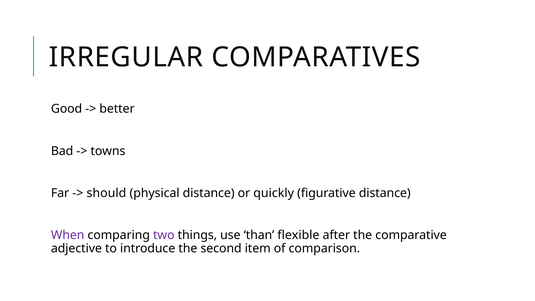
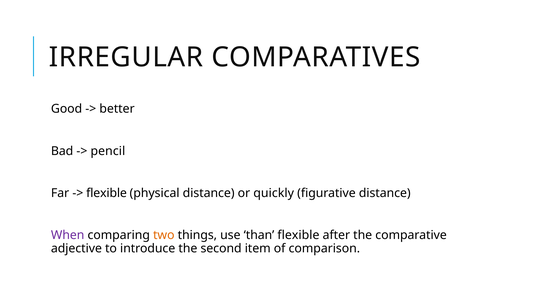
towns: towns -> pencil
should at (106, 193): should -> flexible
two colour: purple -> orange
